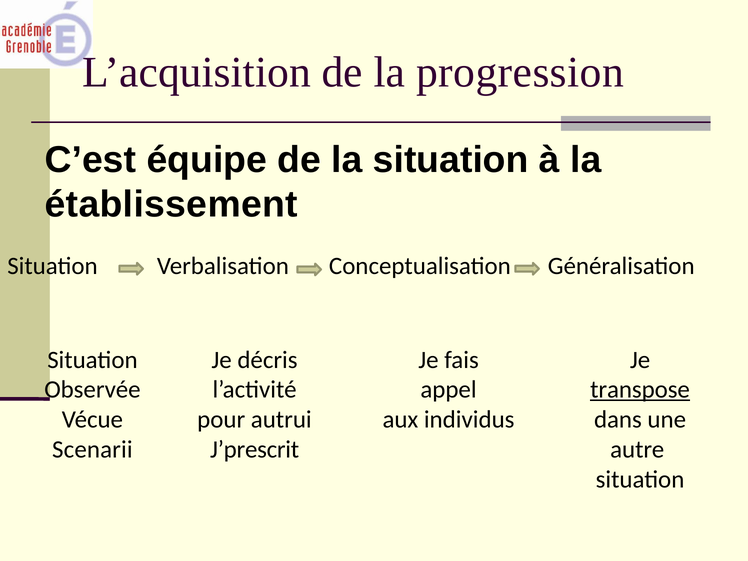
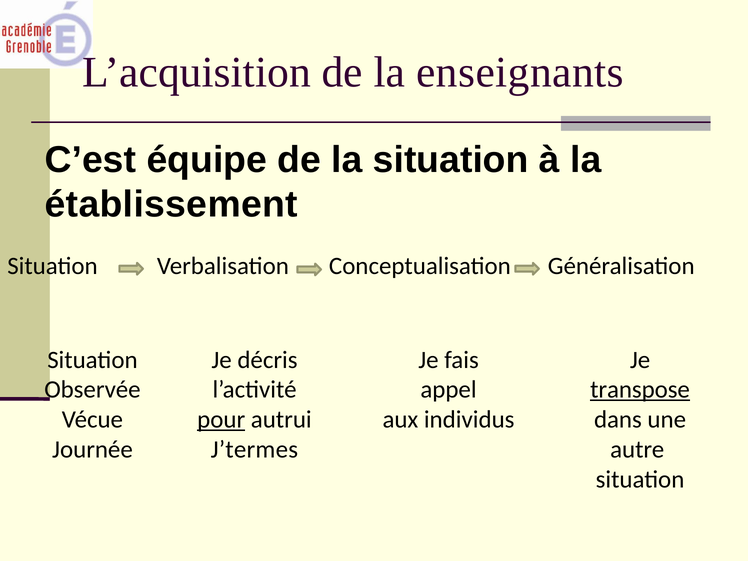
progression: progression -> enseignants
pour underline: none -> present
Scenarii: Scenarii -> Journée
J’prescrit: J’prescrit -> J’termes
